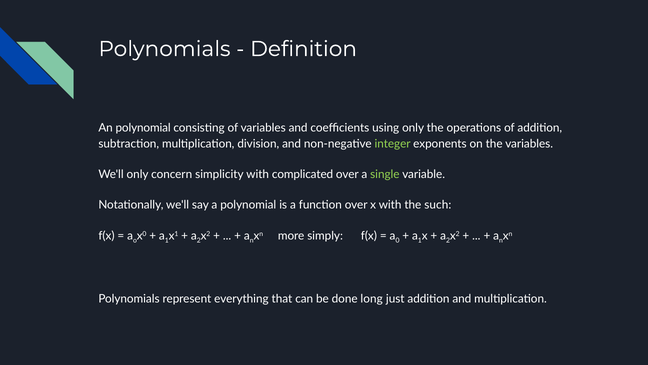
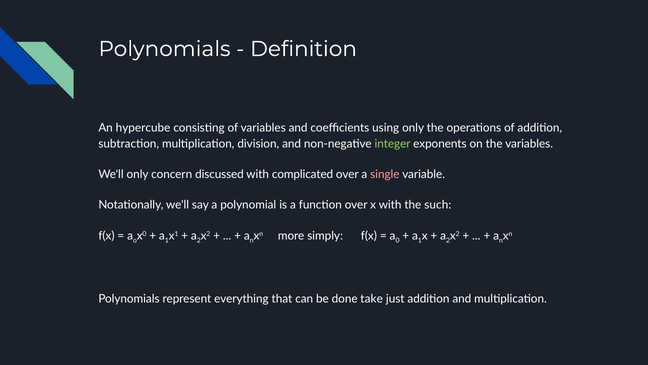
An polynomial: polynomial -> hypercube
simplicity: simplicity -> discussed
single colour: light green -> pink
long: long -> take
